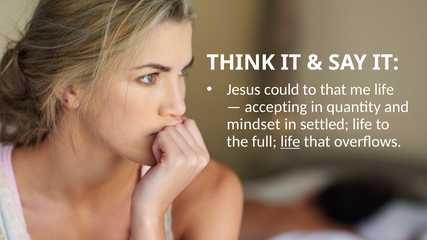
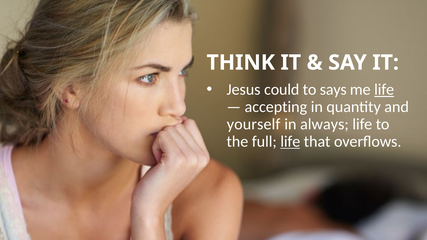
to that: that -> says
life at (384, 90) underline: none -> present
mindset: mindset -> yourself
settled: settled -> always
